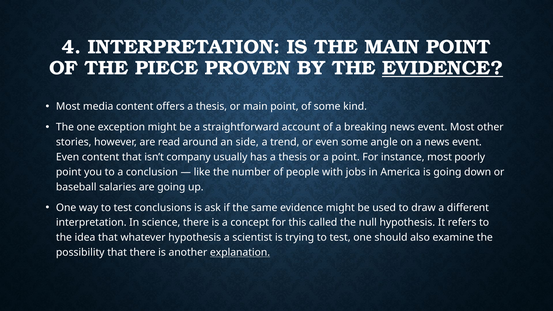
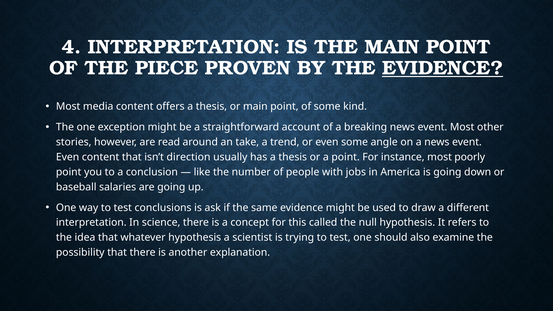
side: side -> take
company: company -> direction
explanation underline: present -> none
